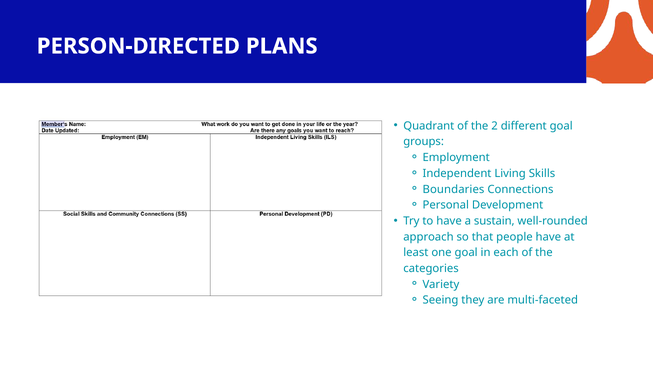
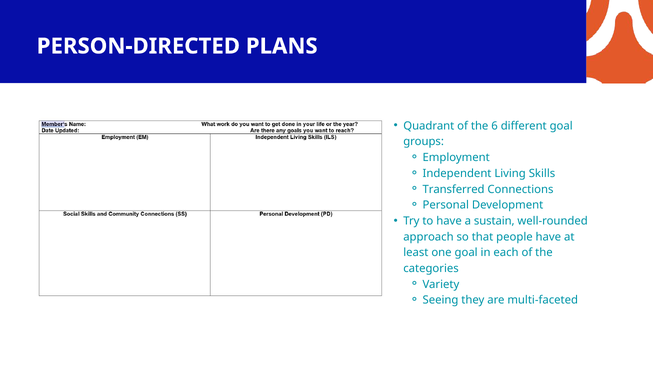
2: 2 -> 6
Boundaries: Boundaries -> Transferred
